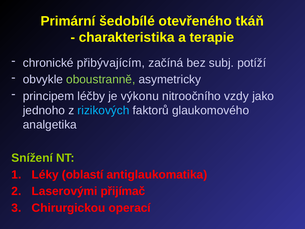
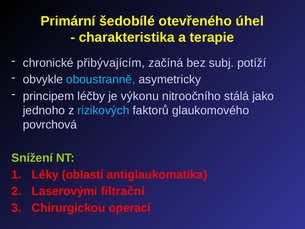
tkáň: tkáň -> úhel
oboustranně colour: light green -> light blue
vzdy: vzdy -> stálá
analgetika: analgetika -> povrchová
přijímač: přijímač -> filtrační
